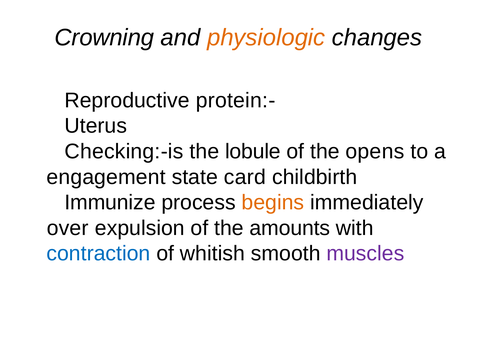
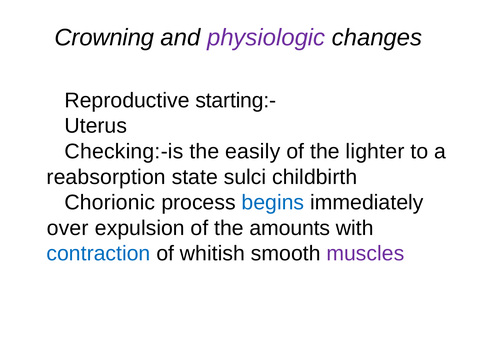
physiologic colour: orange -> purple
protein:-: protein:- -> starting:-
lobule: lobule -> easily
opens: opens -> lighter
engagement: engagement -> reabsorption
card: card -> sulci
Immunize: Immunize -> Chorionic
begins colour: orange -> blue
